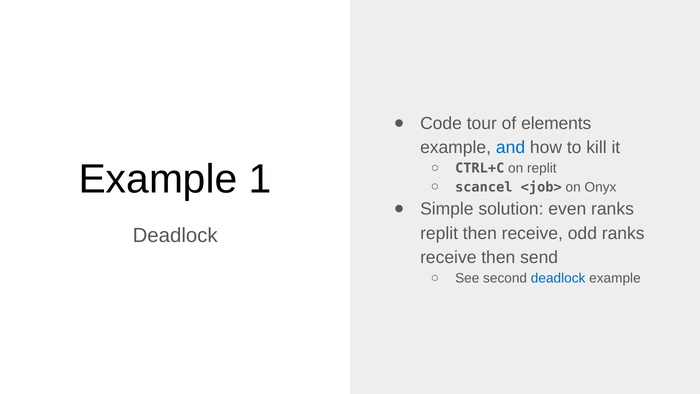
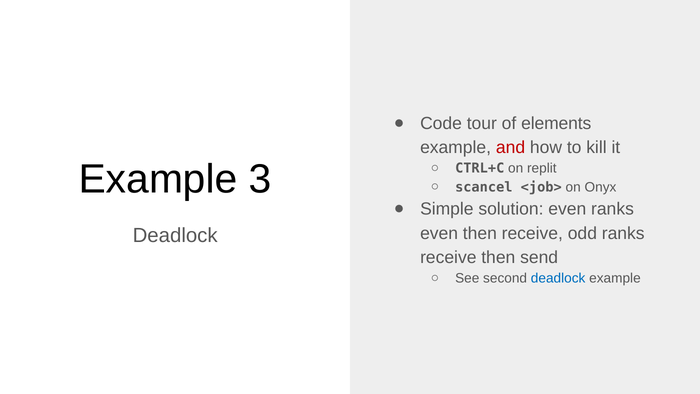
and colour: blue -> red
1: 1 -> 3
replit at (439, 233): replit -> even
